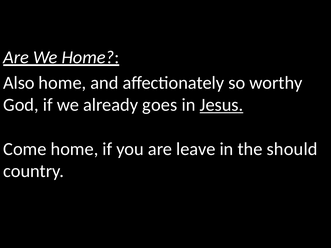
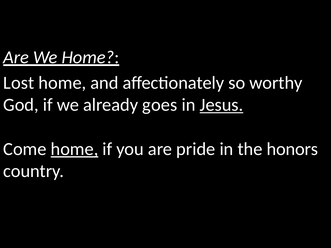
Also: Also -> Lost
home at (74, 149) underline: none -> present
leave: leave -> pride
should: should -> honors
